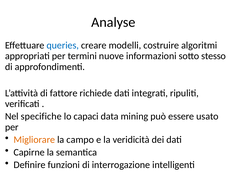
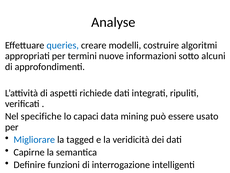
stesso: stesso -> alcuni
fattore: fattore -> aspetti
Migliorare colour: orange -> blue
campo: campo -> tagged
